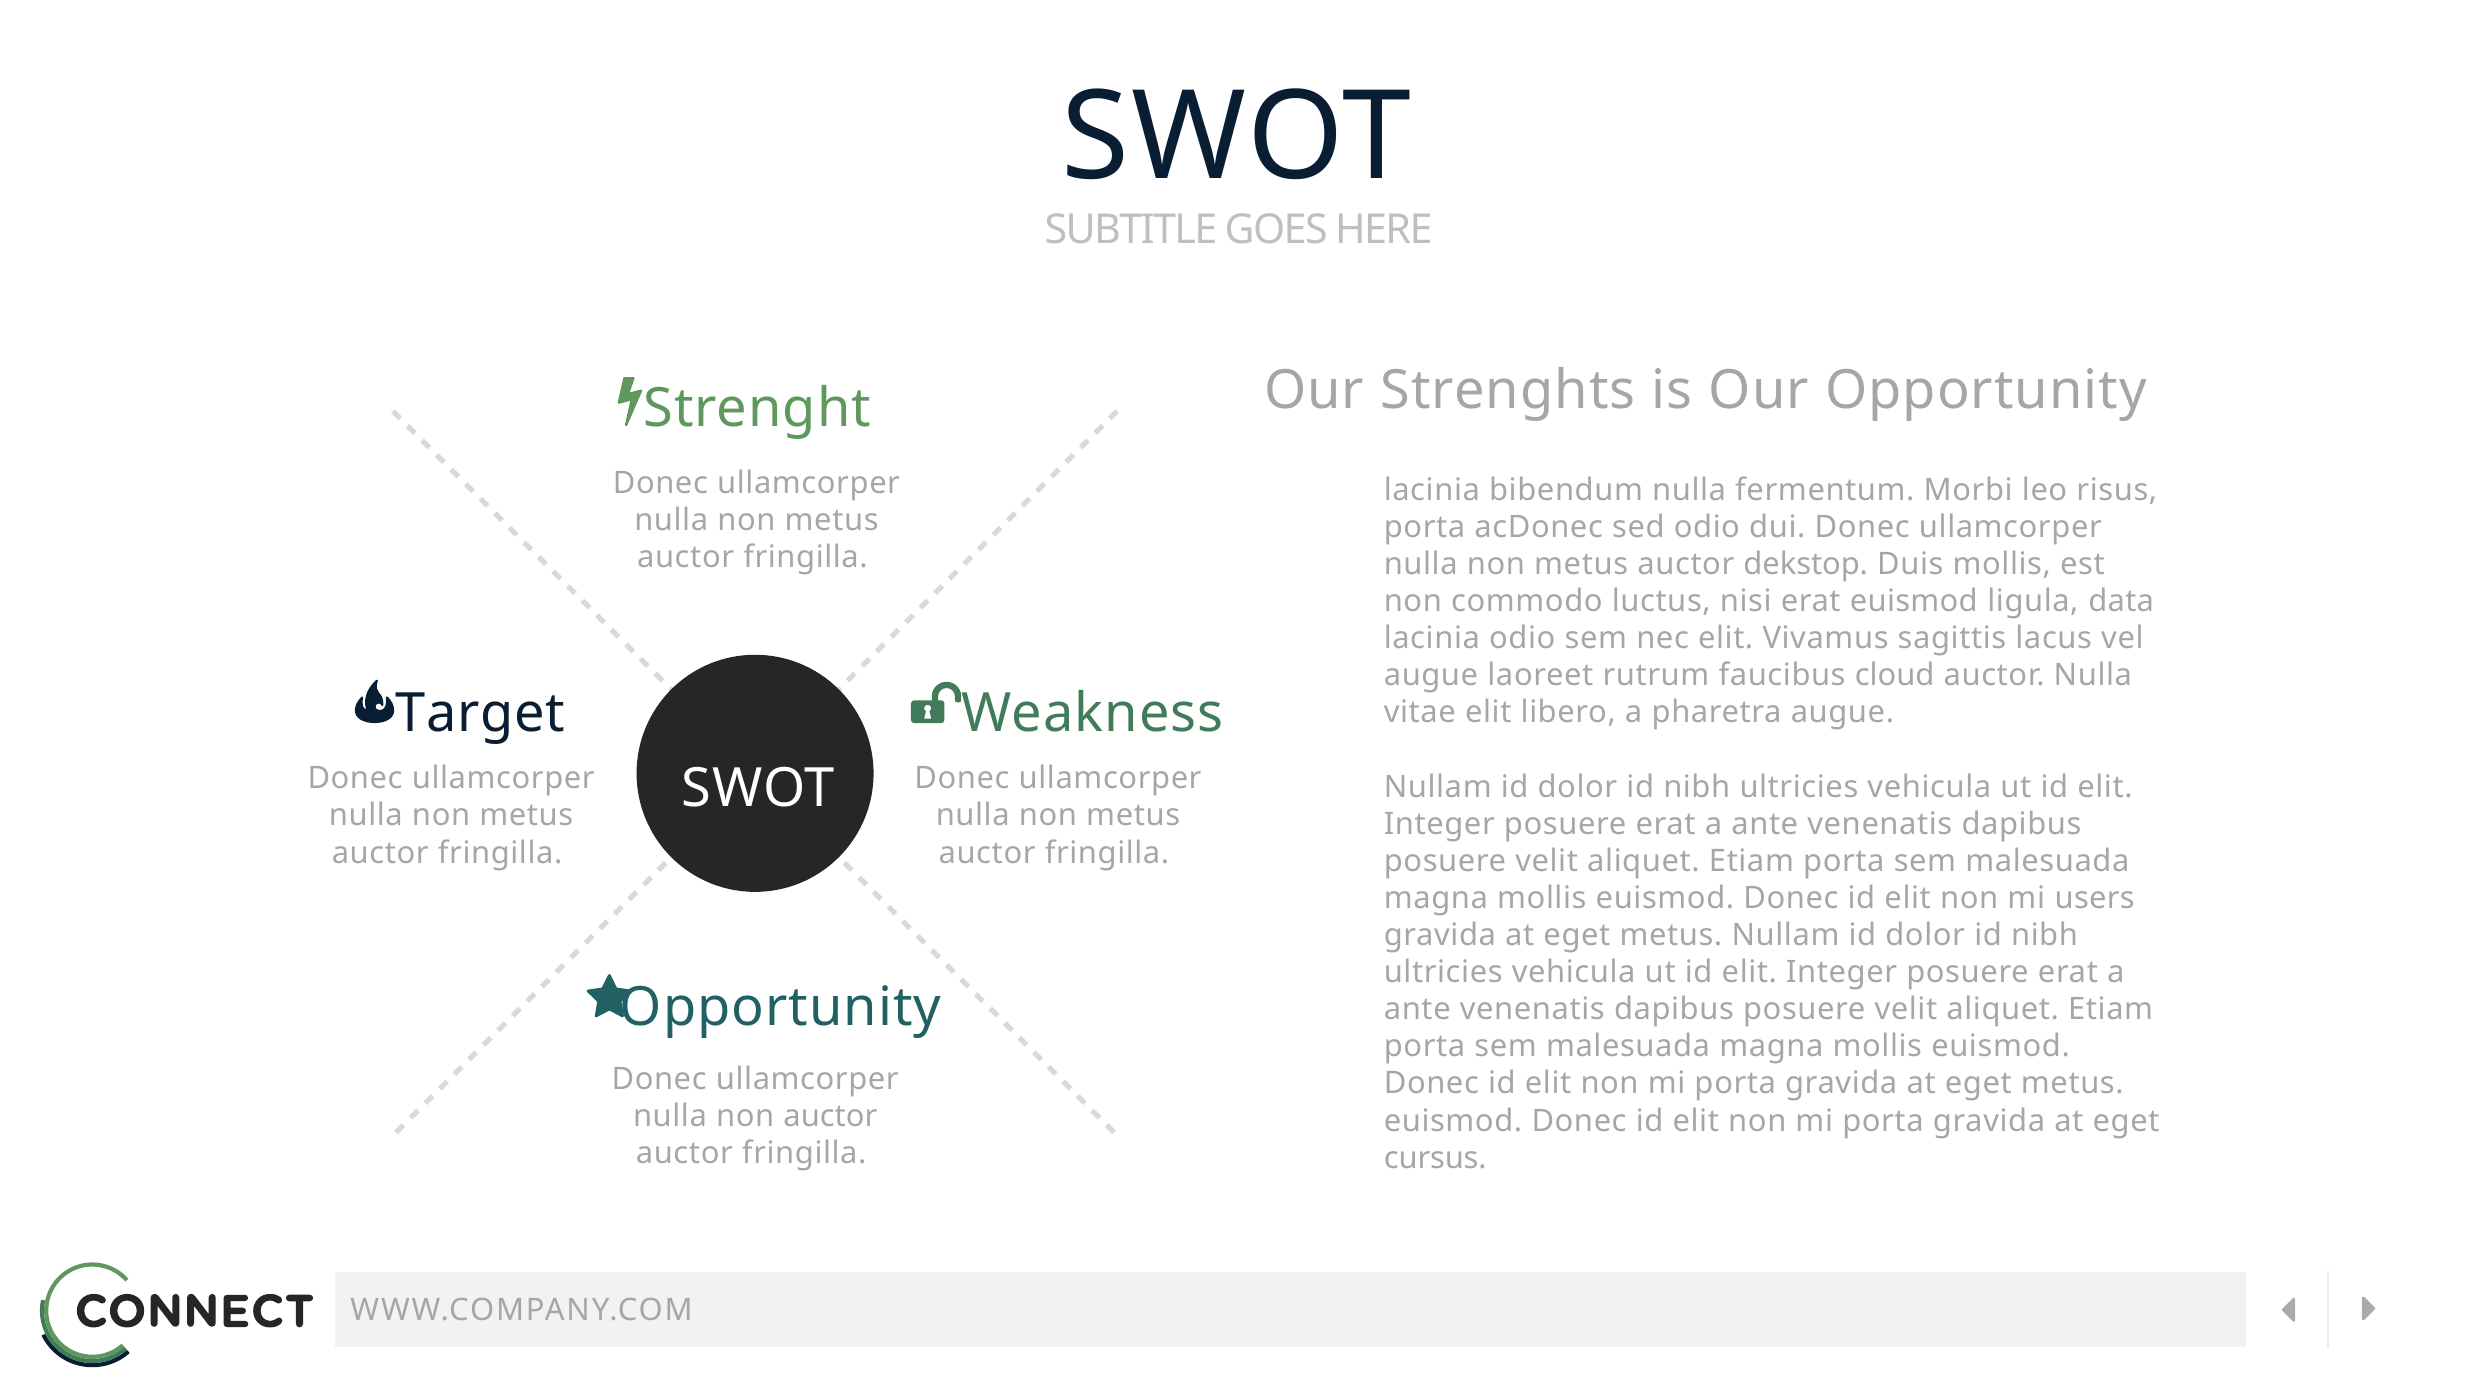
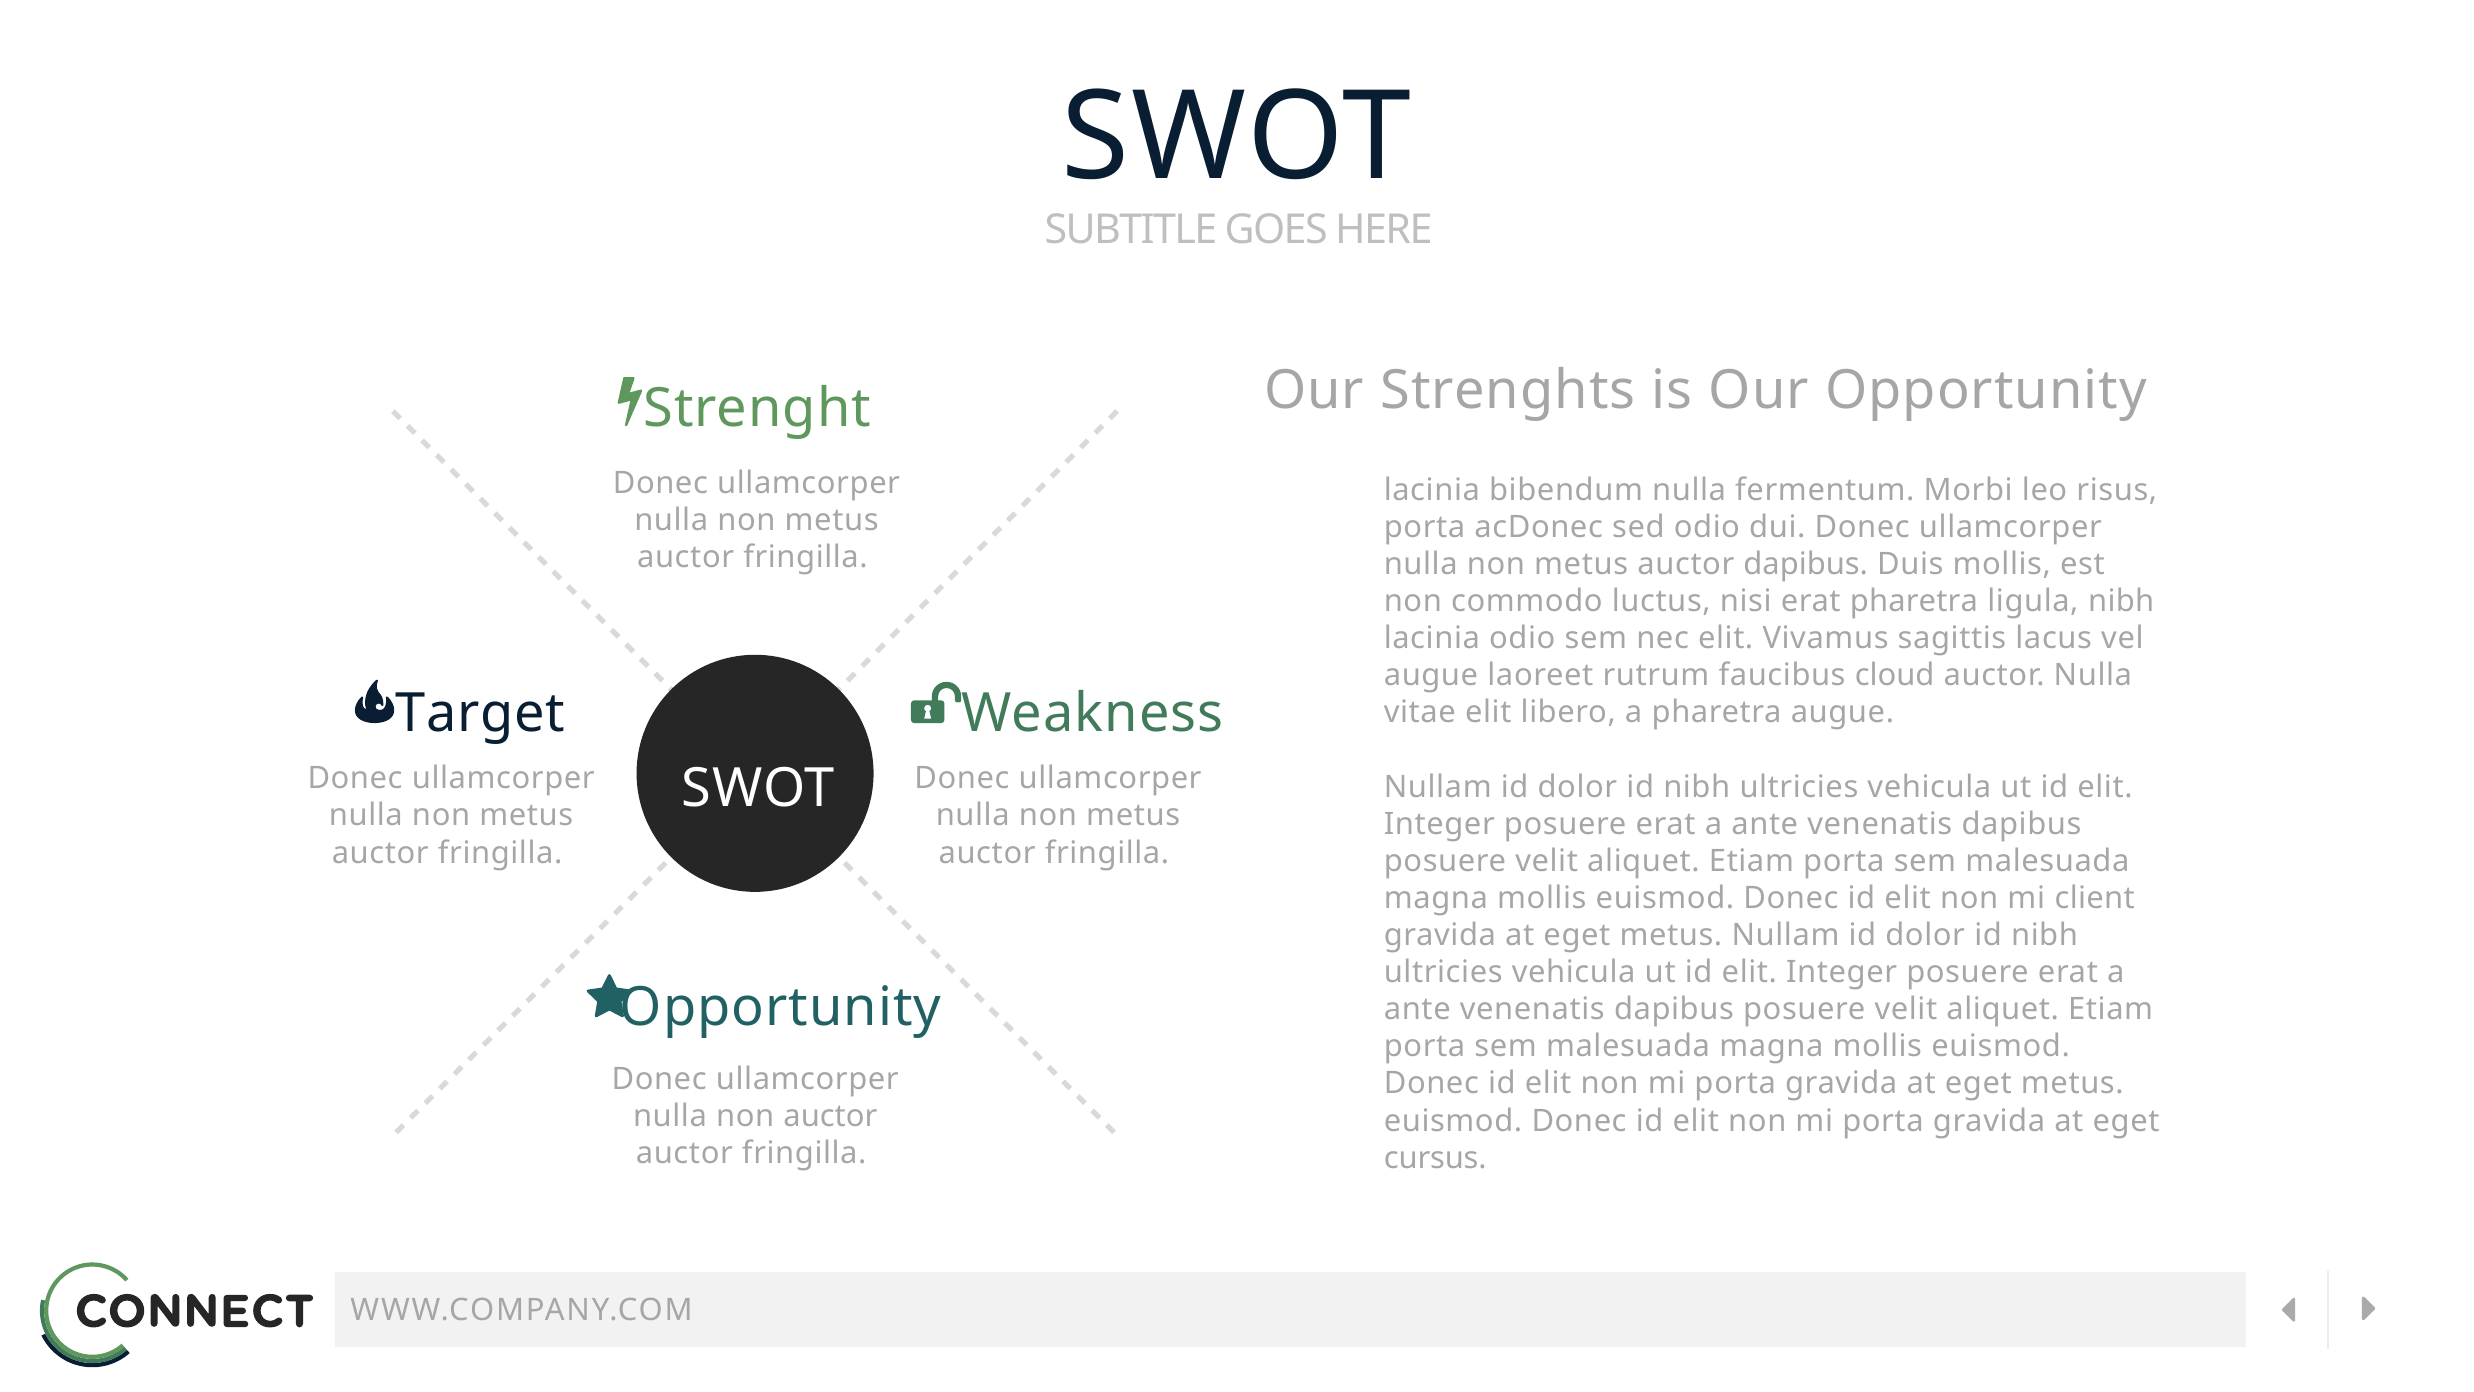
auctor dekstop: dekstop -> dapibus
erat euismod: euismod -> pharetra
ligula data: data -> nibh
users: users -> client
